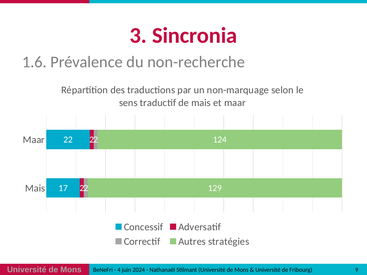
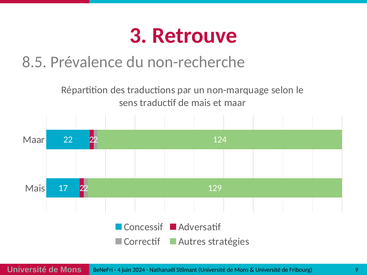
Sincronia: Sincronia -> Retrouve
1.6: 1.6 -> 8.5
